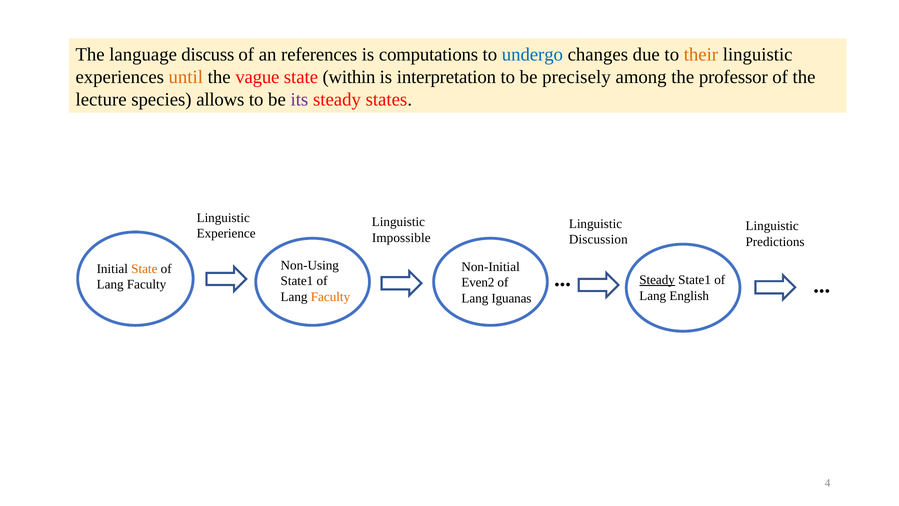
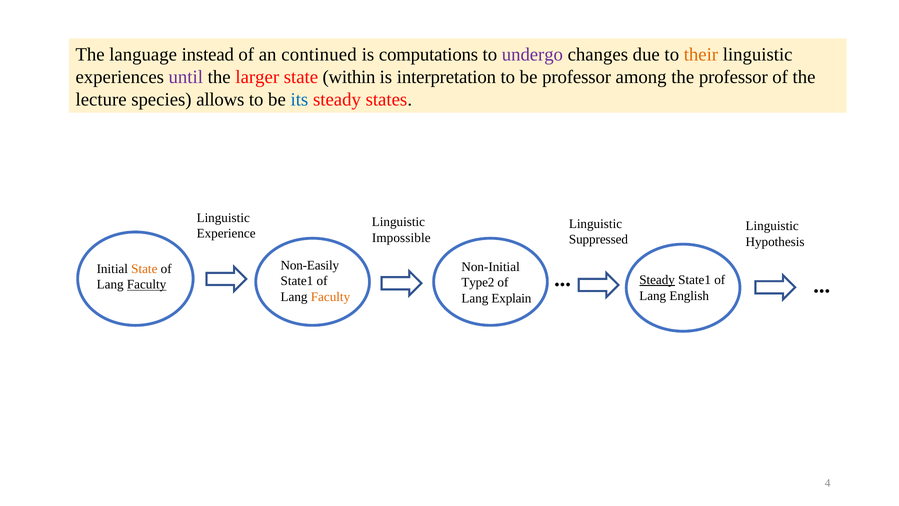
discuss: discuss -> instead
references: references -> continued
undergo colour: blue -> purple
until colour: orange -> purple
vague: vague -> larger
be precisely: precisely -> professor
its colour: purple -> blue
Discussion: Discussion -> Suppressed
Predictions: Predictions -> Hypothesis
Non-Using: Non-Using -> Non-Easily
Even2: Even2 -> Type2
Faculty at (147, 284) underline: none -> present
Iguanas: Iguanas -> Explain
